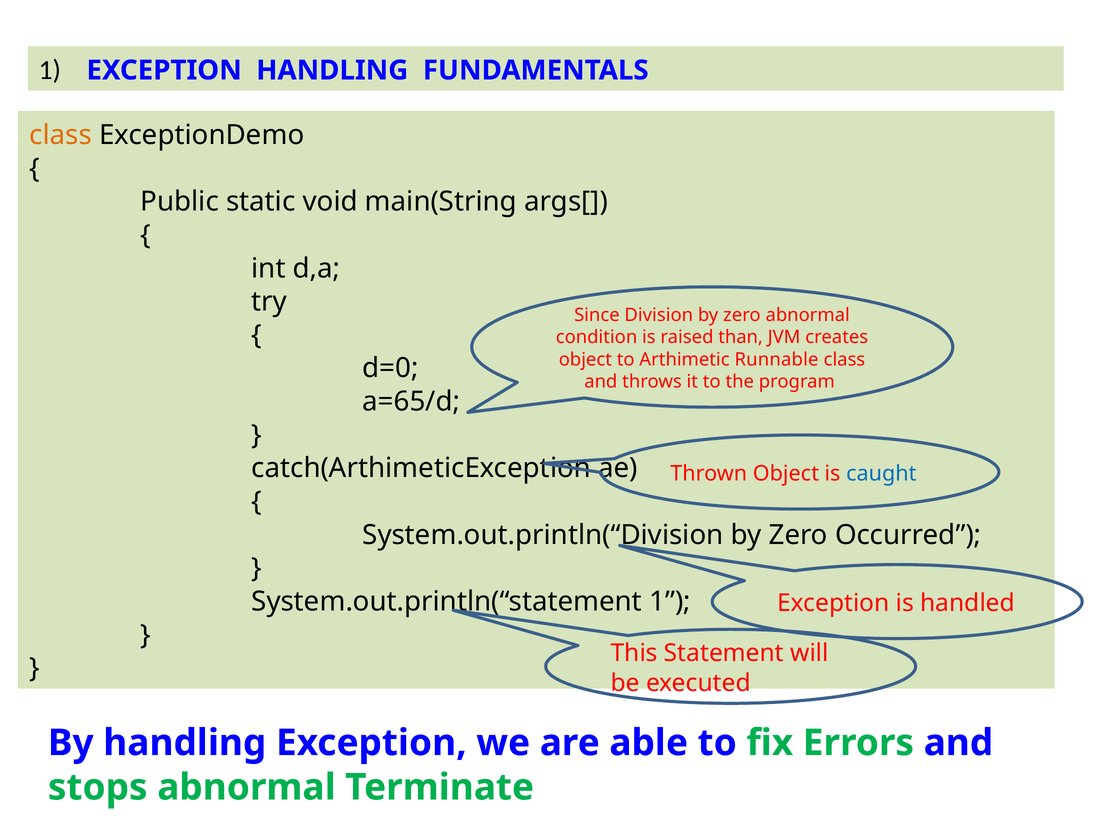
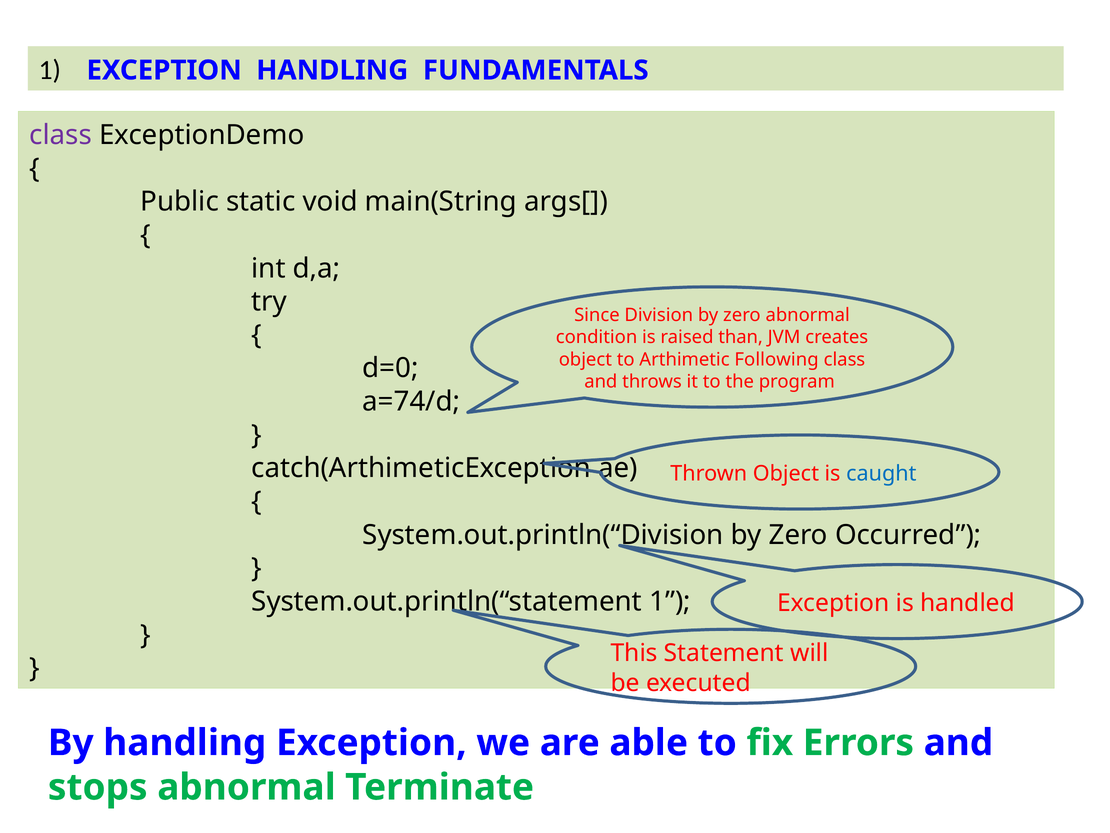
class at (61, 135) colour: orange -> purple
Runnable: Runnable -> Following
a=65/d: a=65/d -> a=74/d
